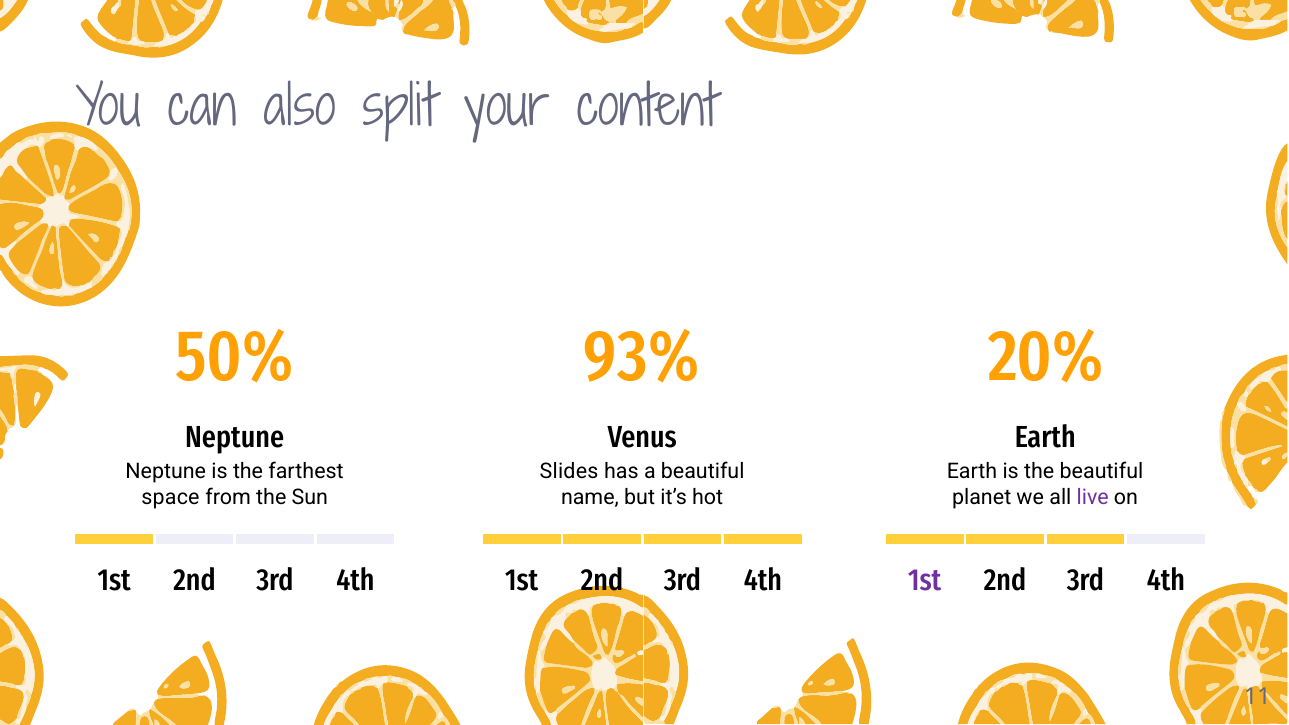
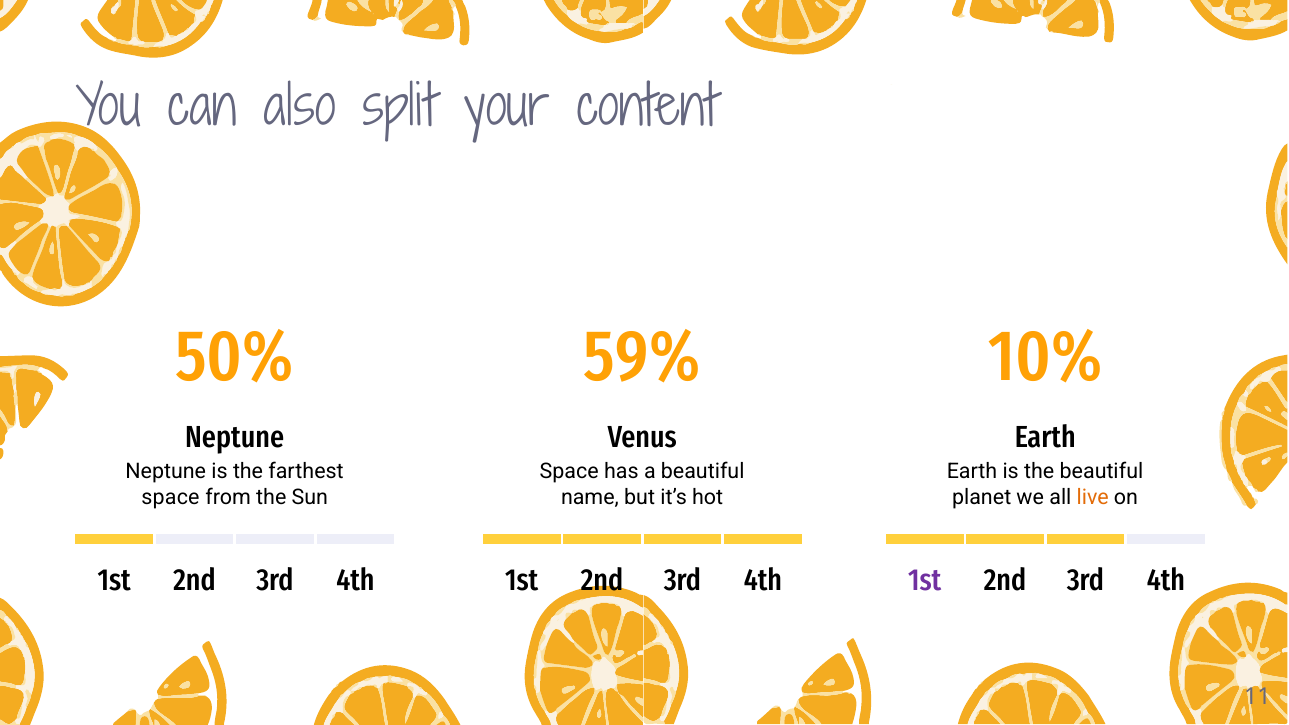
93%: 93% -> 59%
20%: 20% -> 10%
Slides at (569, 471): Slides -> Space
live colour: purple -> orange
